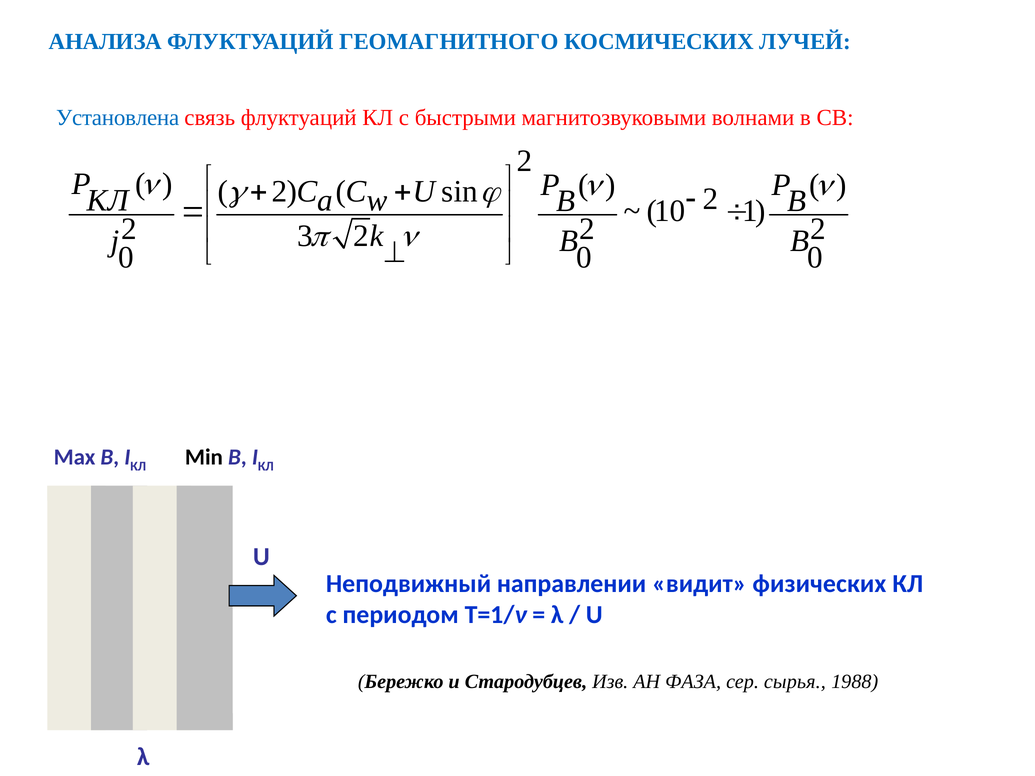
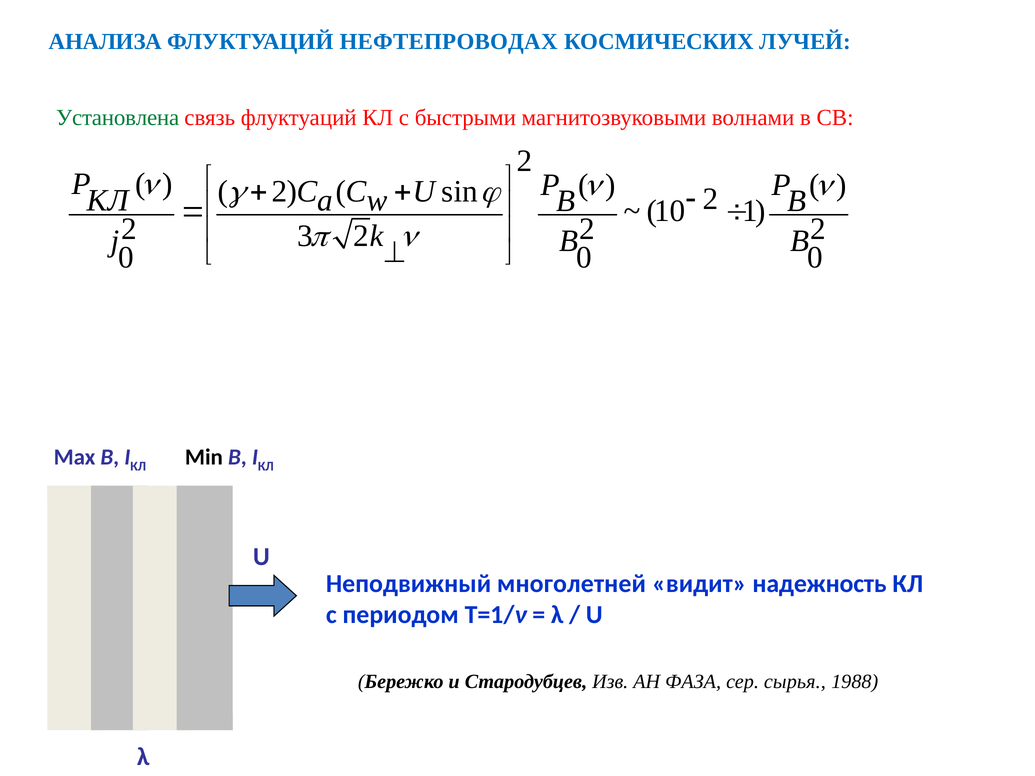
ГЕОМАГНИТНОГО: ГЕОМАГНИТНОГО -> НЕФТЕПРОВОДАХ
Установлена colour: blue -> green
направлении: направлении -> многолетней
физических: физических -> надежность
